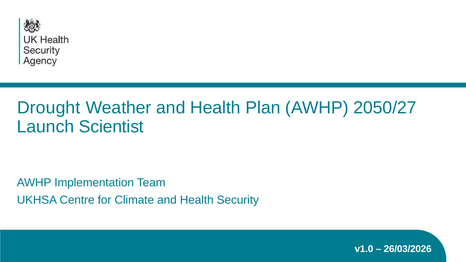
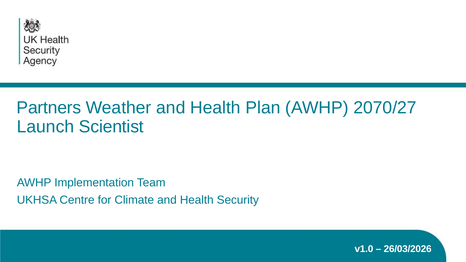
Drought: Drought -> Partners
2050/27: 2050/27 -> 2070/27
